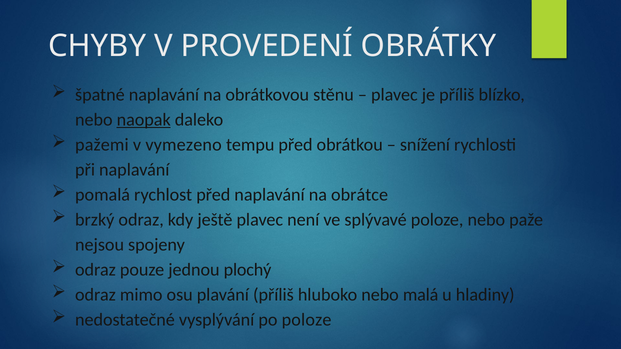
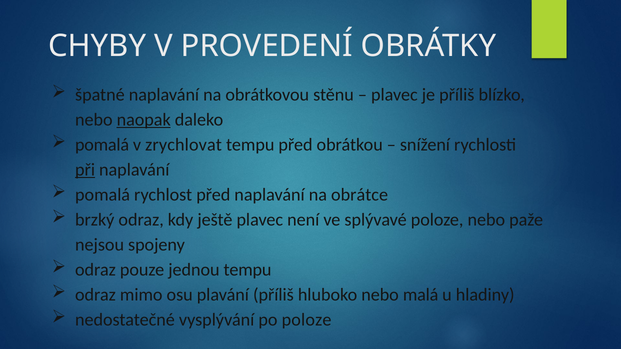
pažemi at (102, 145): pažemi -> pomalá
vymezeno: vymezeno -> zrychlovat
při underline: none -> present
jednou plochý: plochý -> tempu
